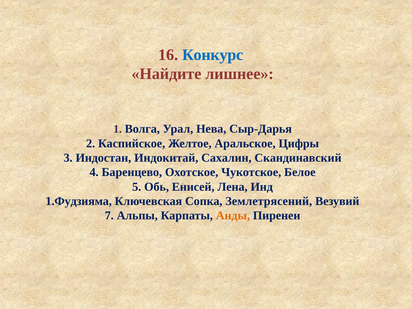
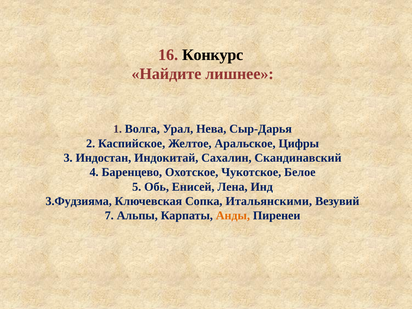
Конкурс colour: blue -> black
1.Фудзияма: 1.Фудзияма -> 3.Фудзияма
Землетрясений: Землетрясений -> Итальянскими
